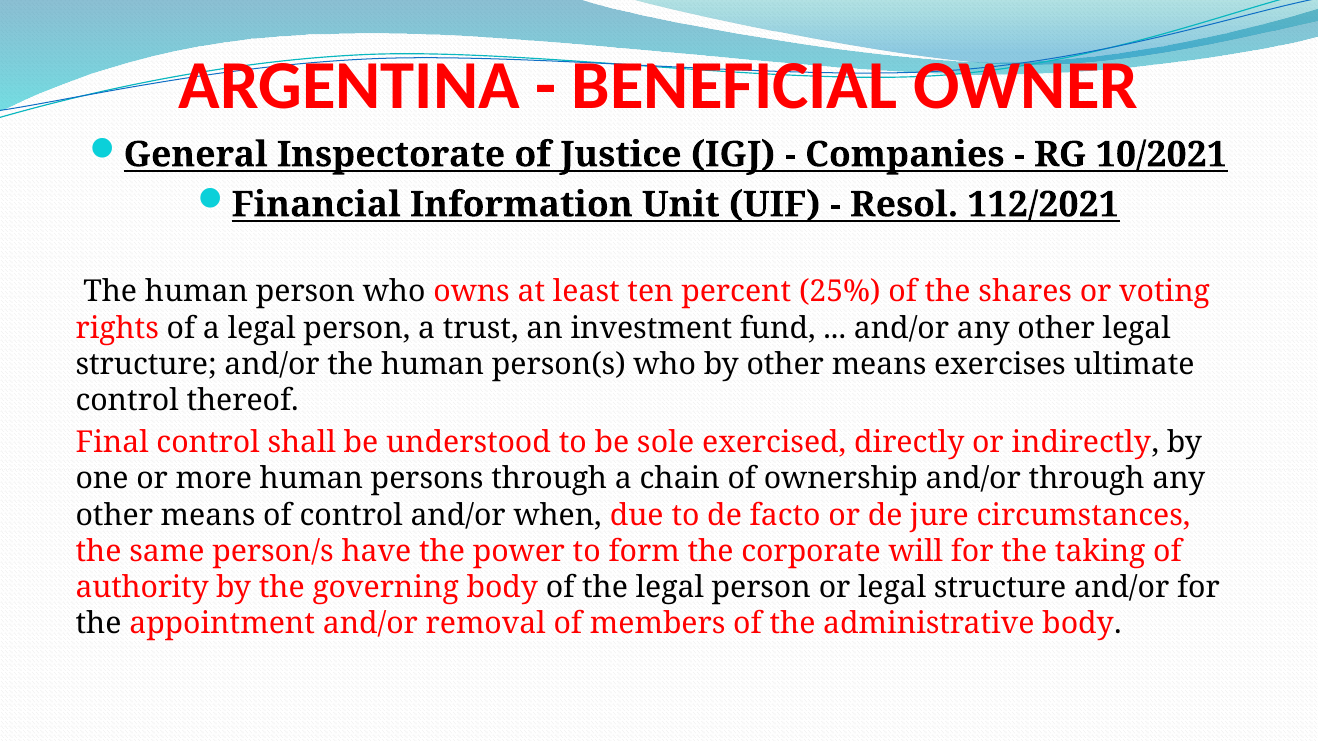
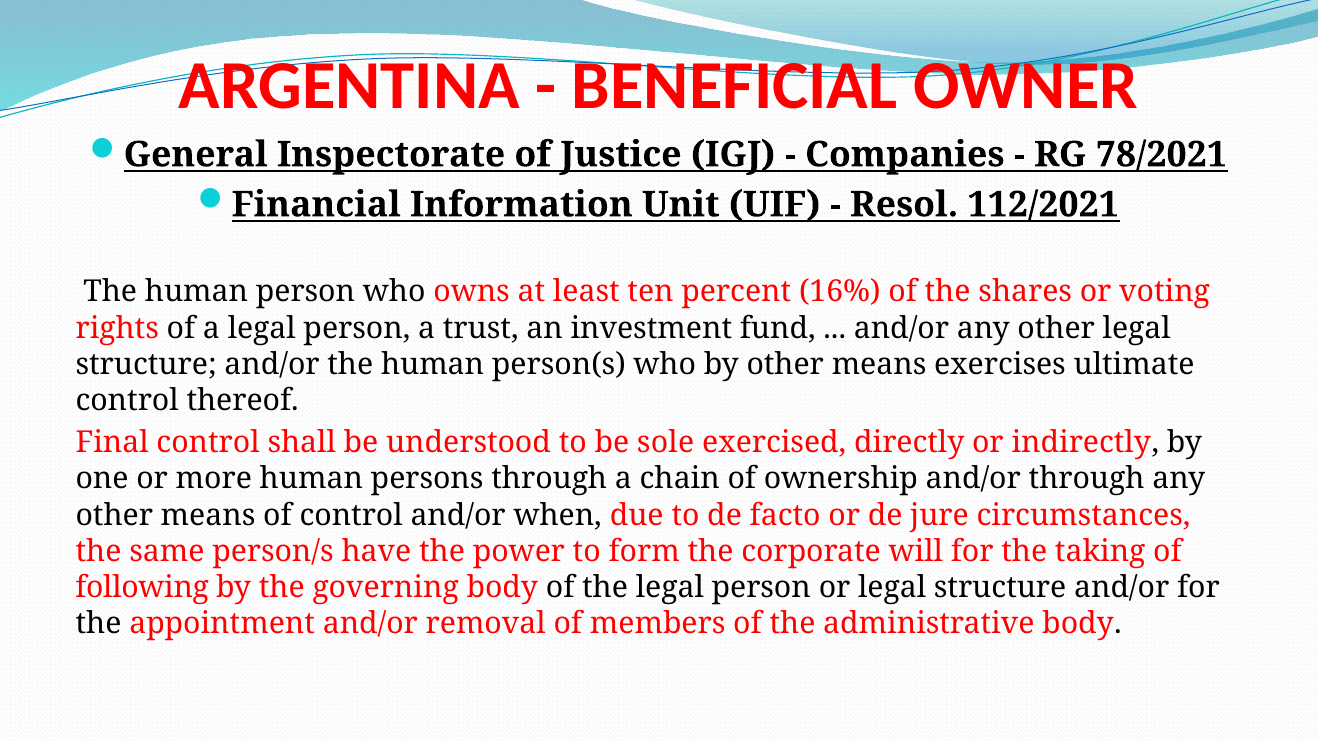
10/2021: 10/2021 -> 78/2021
25%: 25% -> 16%
authority: authority -> following
